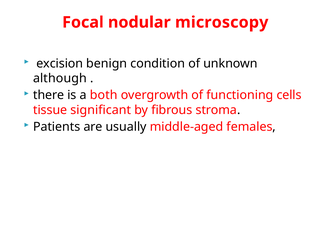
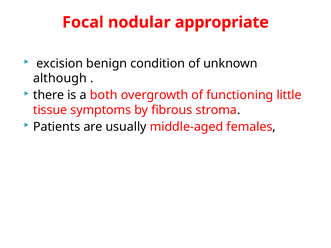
microscopy: microscopy -> appropriate
cells: cells -> little
significant: significant -> symptoms
